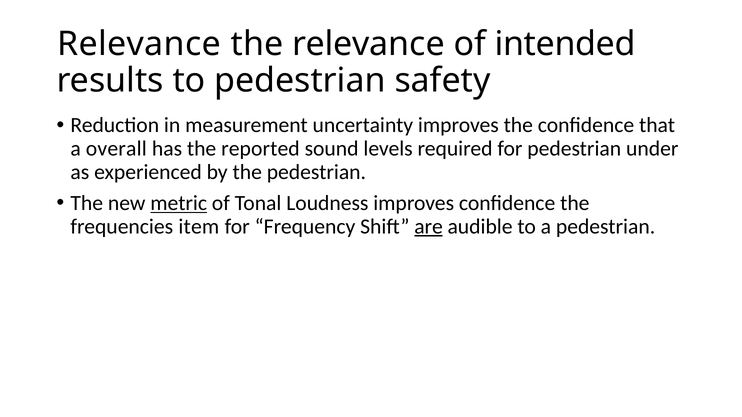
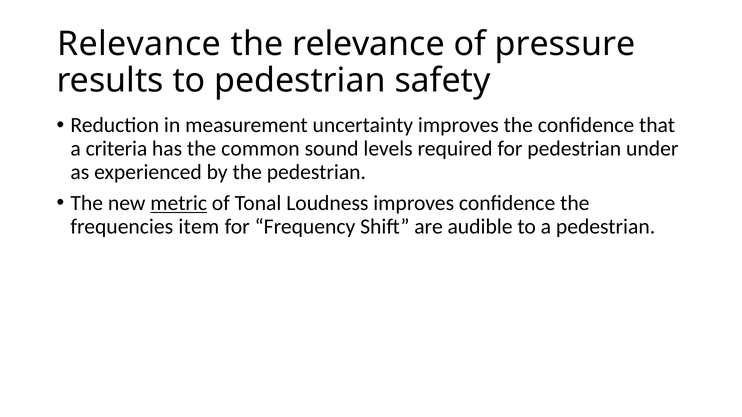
intended: intended -> pressure
overall: overall -> criteria
reported: reported -> common
are underline: present -> none
